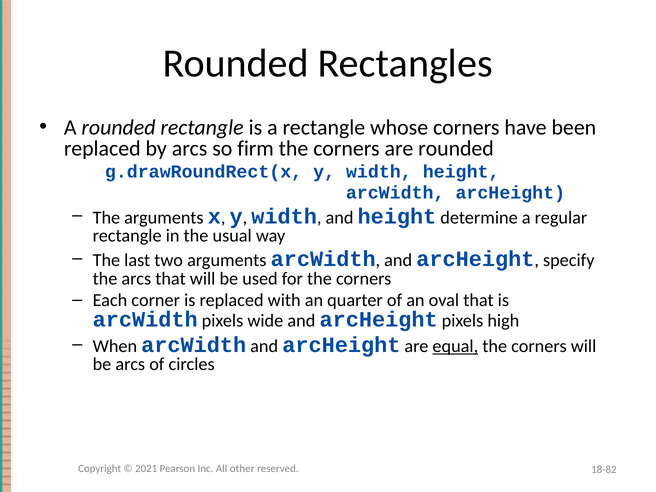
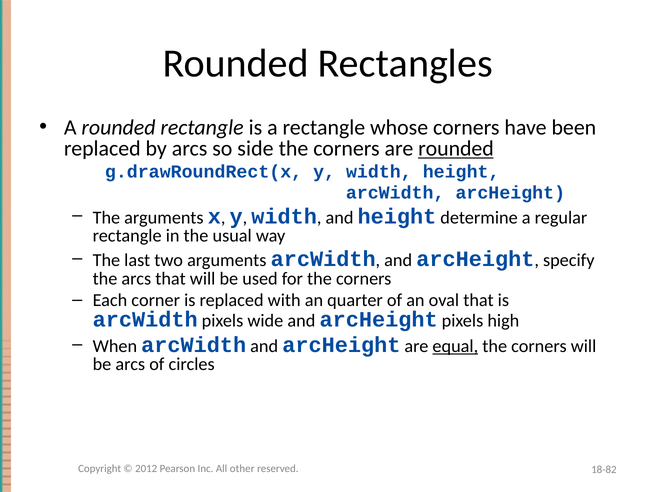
firm: firm -> side
rounded at (456, 149) underline: none -> present
2021: 2021 -> 2012
